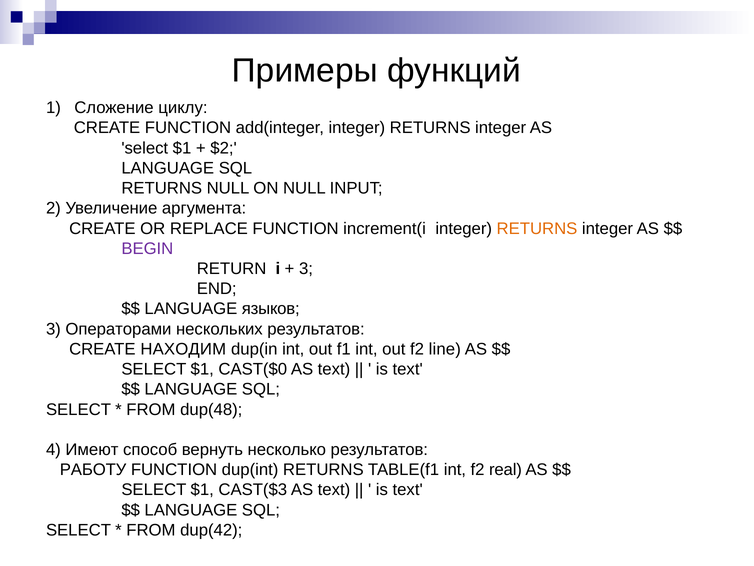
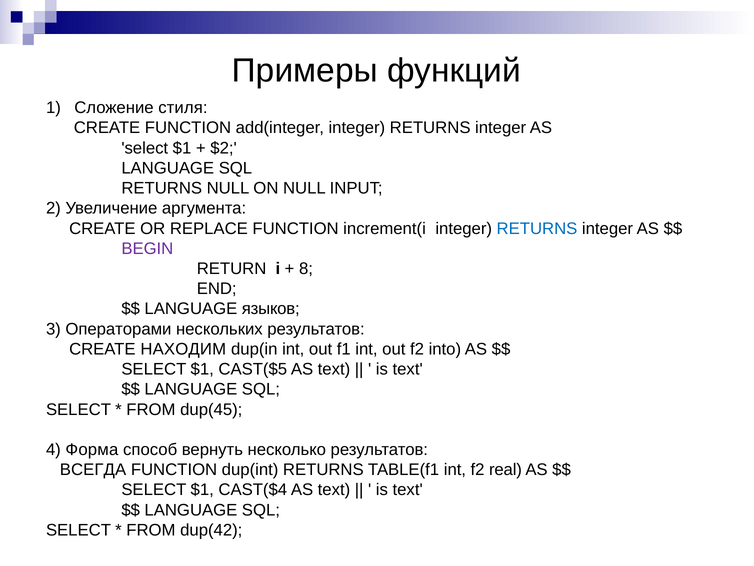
циклу: циклу -> стиля
RETURNS at (537, 228) colour: orange -> blue
3 at (306, 268): 3 -> 8
line: line -> into
CAST($0: CAST($0 -> CAST($5
dup(48: dup(48 -> dup(45
Имеют: Имеют -> Форма
РАБОТУ: РАБОТУ -> ВСЕГДА
CAST($3: CAST($3 -> CAST($4
